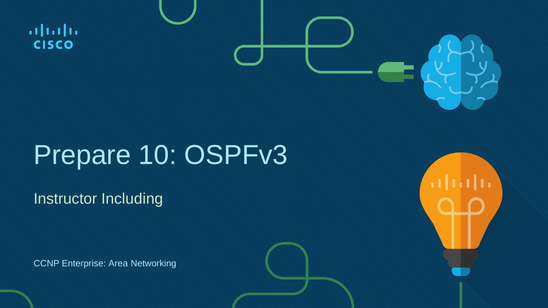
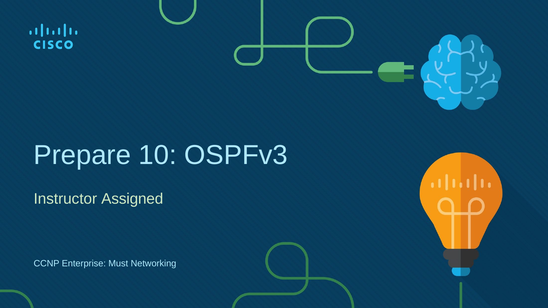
Including: Including -> Assigned
Area: Area -> Must
